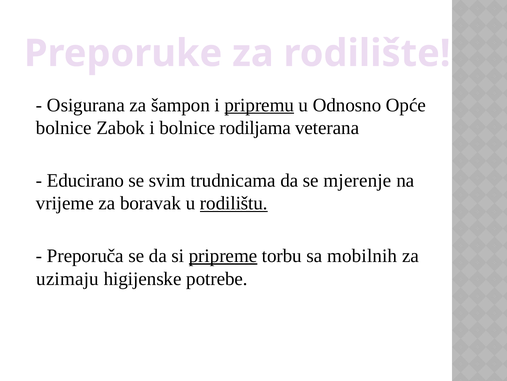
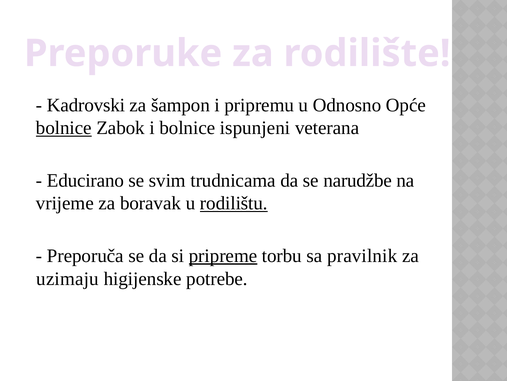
Osigurana: Osigurana -> Kadrovski
pripremu underline: present -> none
bolnice at (64, 128) underline: none -> present
rodiljama: rodiljama -> ispunjeni
mjerenje: mjerenje -> narudžbe
mobilnih: mobilnih -> pravilnik
